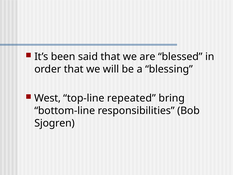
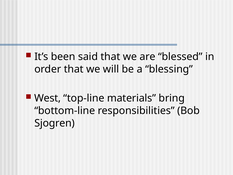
repeated: repeated -> materials
